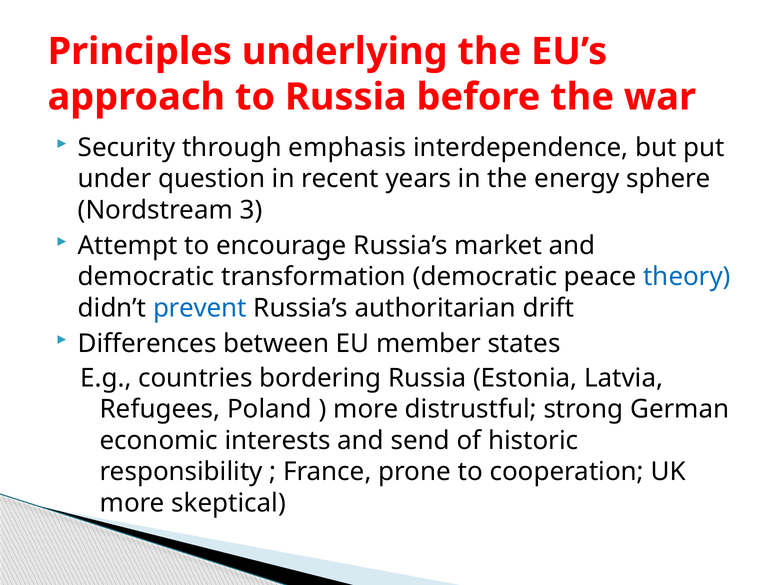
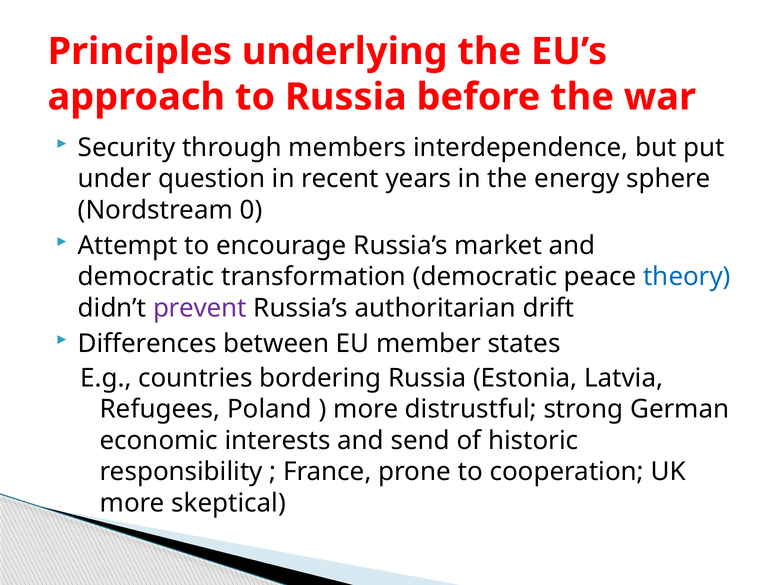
emphasis: emphasis -> members
3: 3 -> 0
prevent colour: blue -> purple
